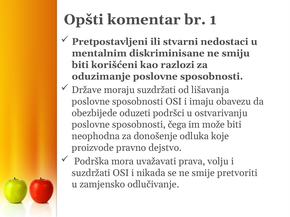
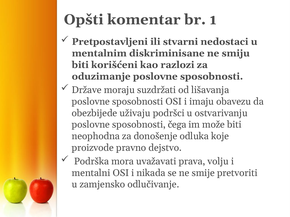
oduzeti: oduzeti -> uživaju
suzdržati at (91, 173): suzdržati -> mentalni
